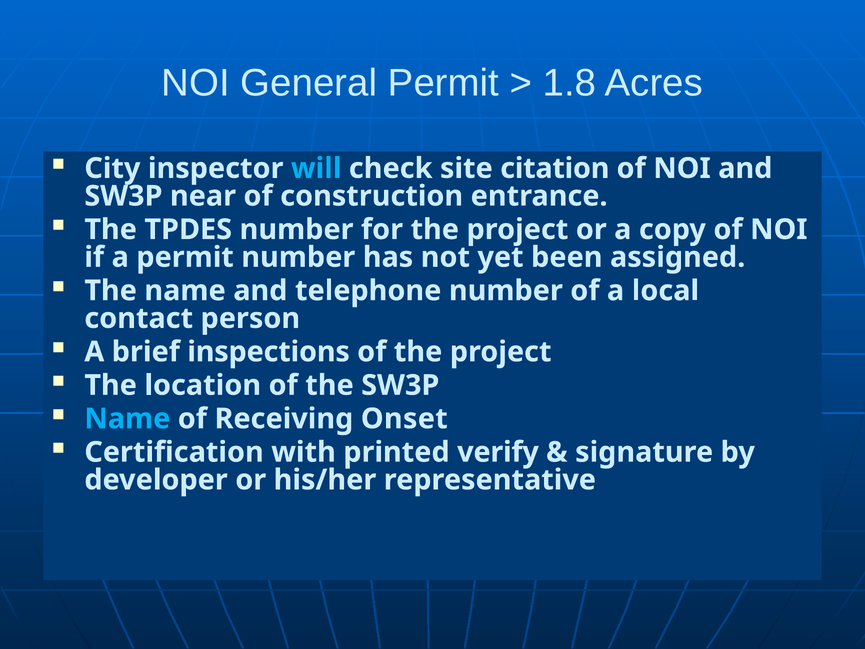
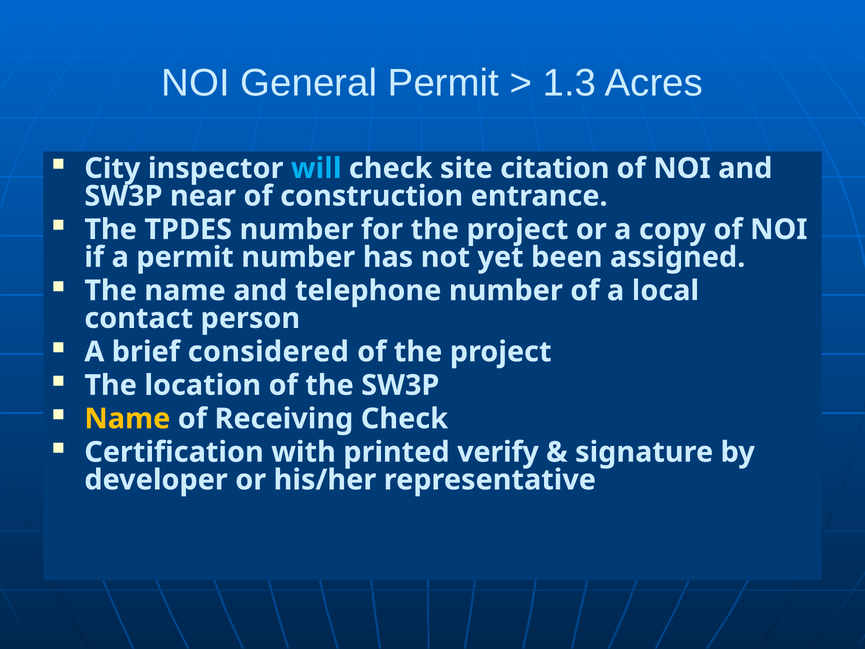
1.8: 1.8 -> 1.3
inspections: inspections -> considered
Name at (127, 419) colour: light blue -> yellow
Receiving Onset: Onset -> Check
